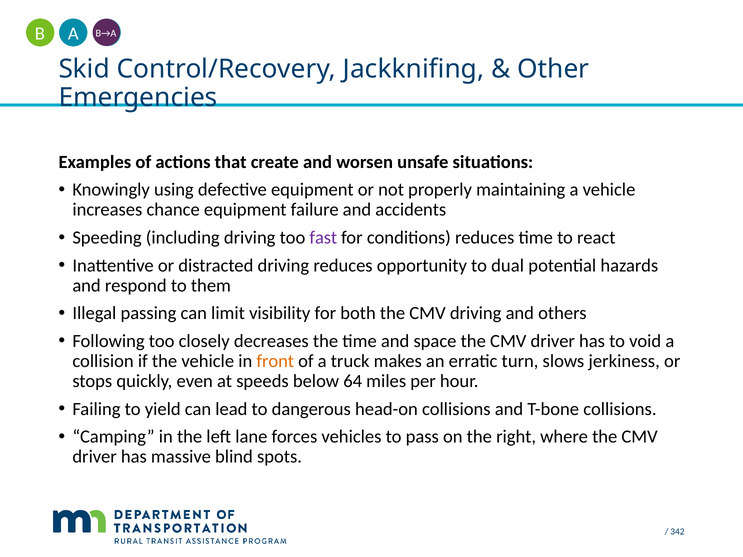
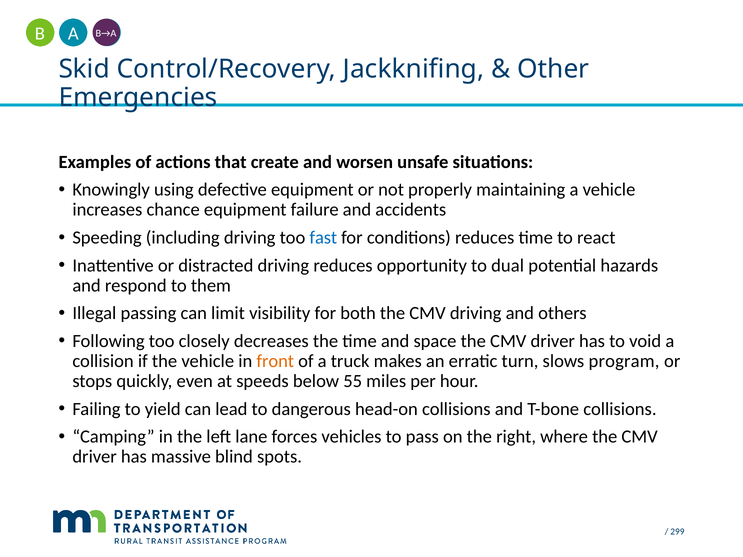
fast colour: purple -> blue
jerkiness: jerkiness -> program
64: 64 -> 55
342: 342 -> 299
